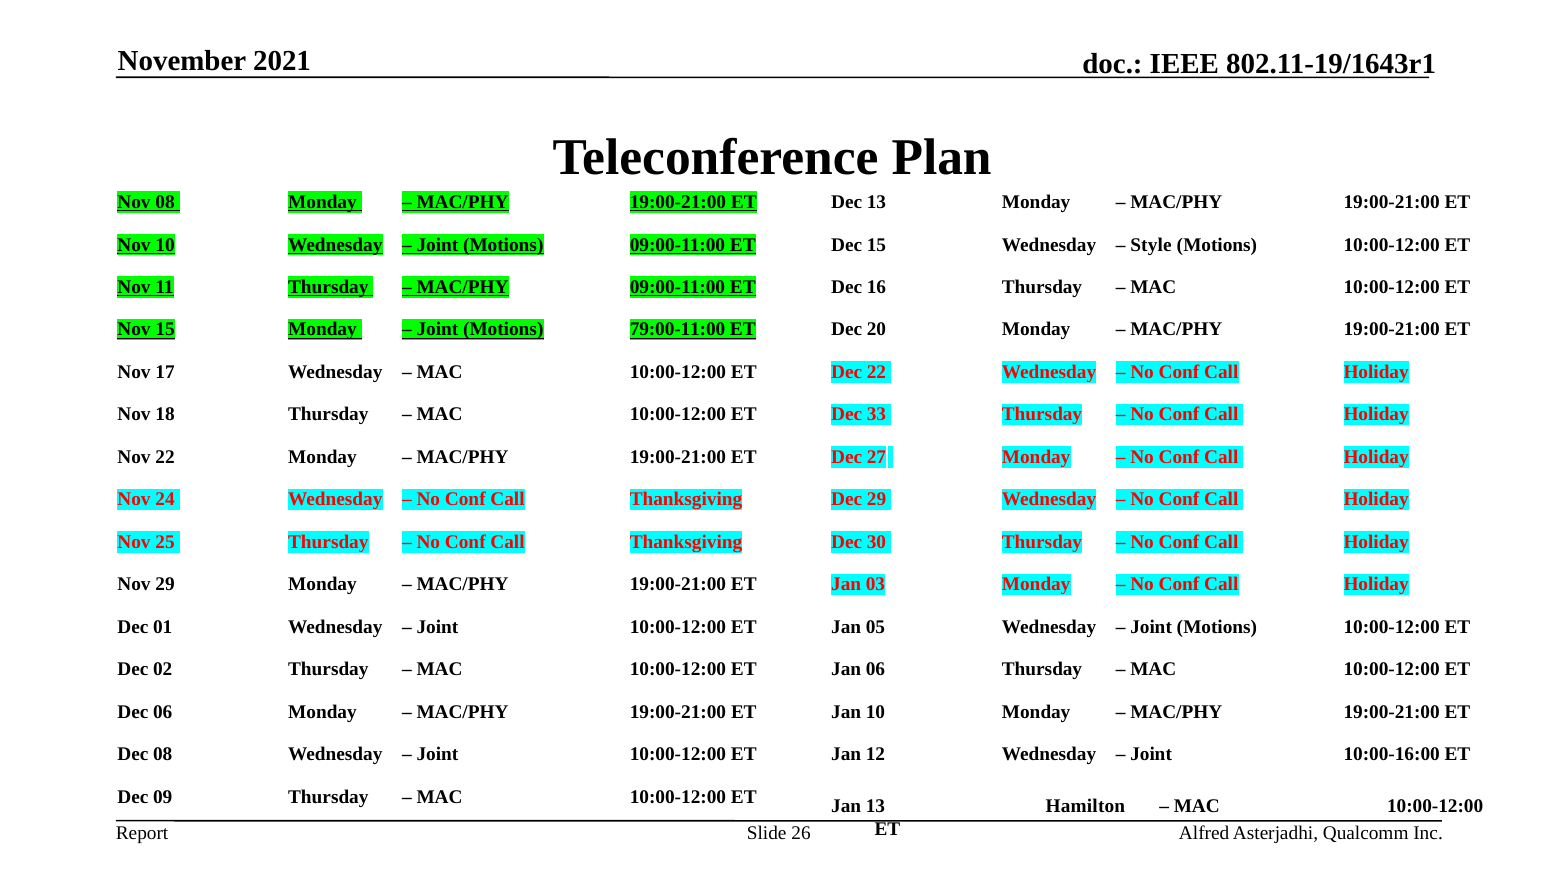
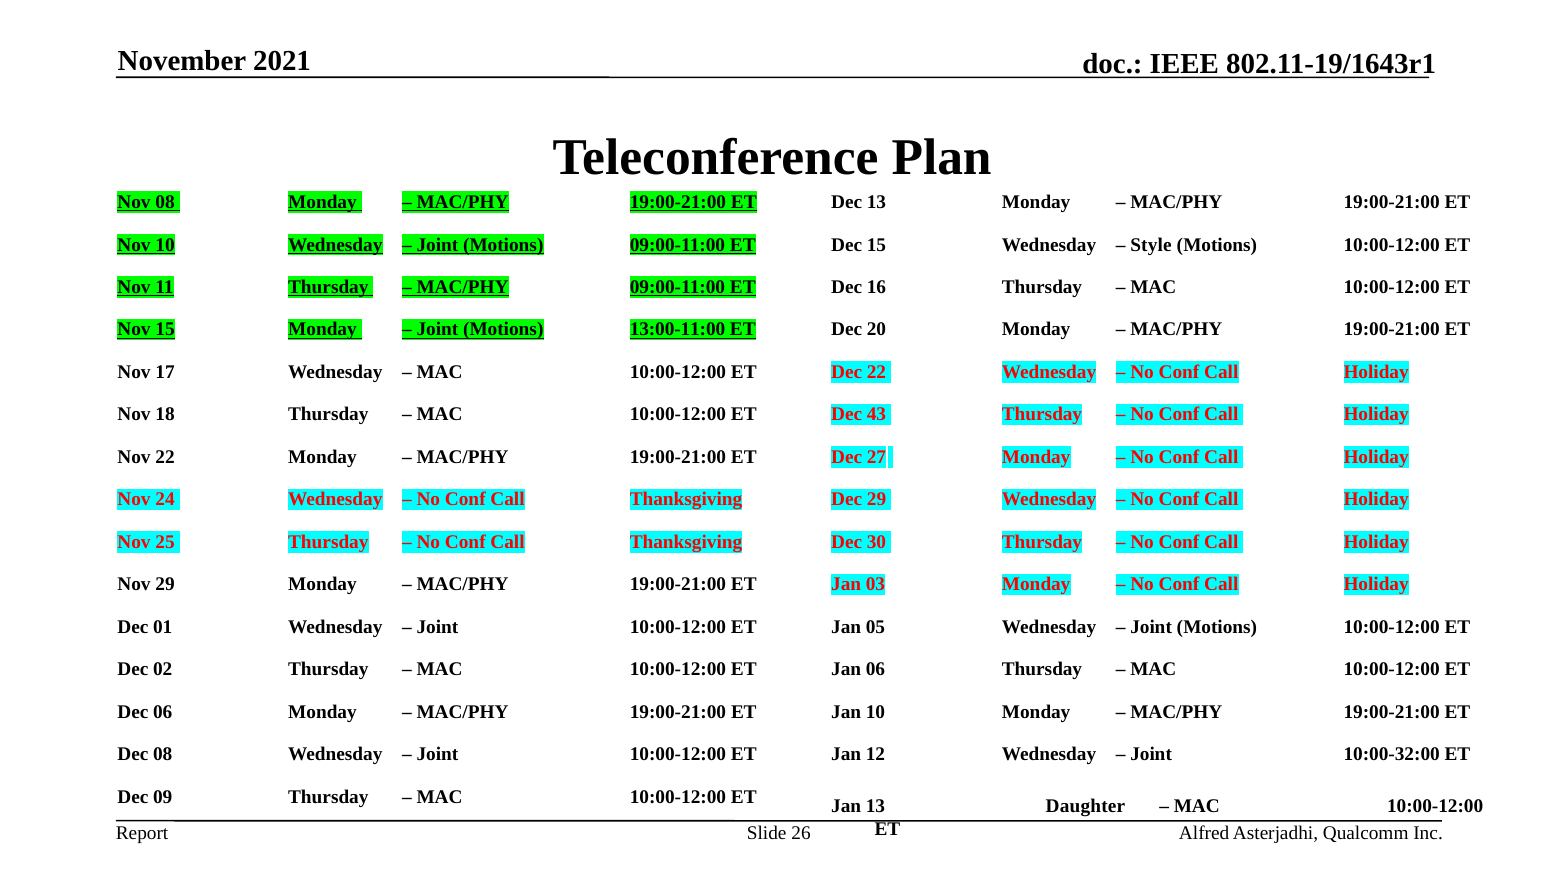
79:00-11:00: 79:00-11:00 -> 13:00-11:00
33: 33 -> 43
10:00-16:00: 10:00-16:00 -> 10:00-32:00
Hamilton: Hamilton -> Daughter
